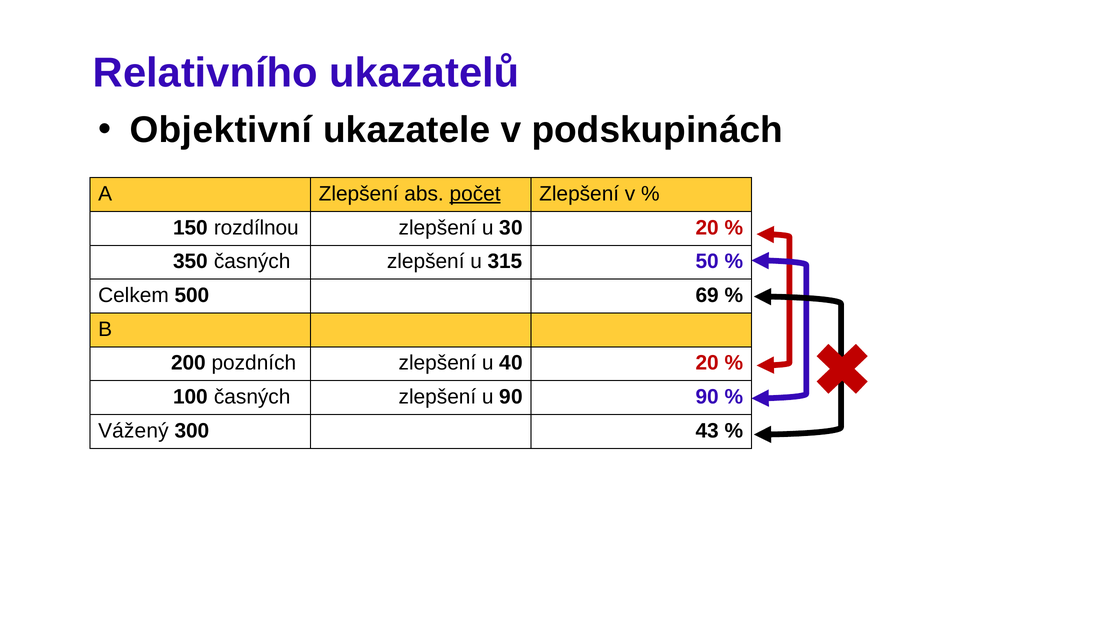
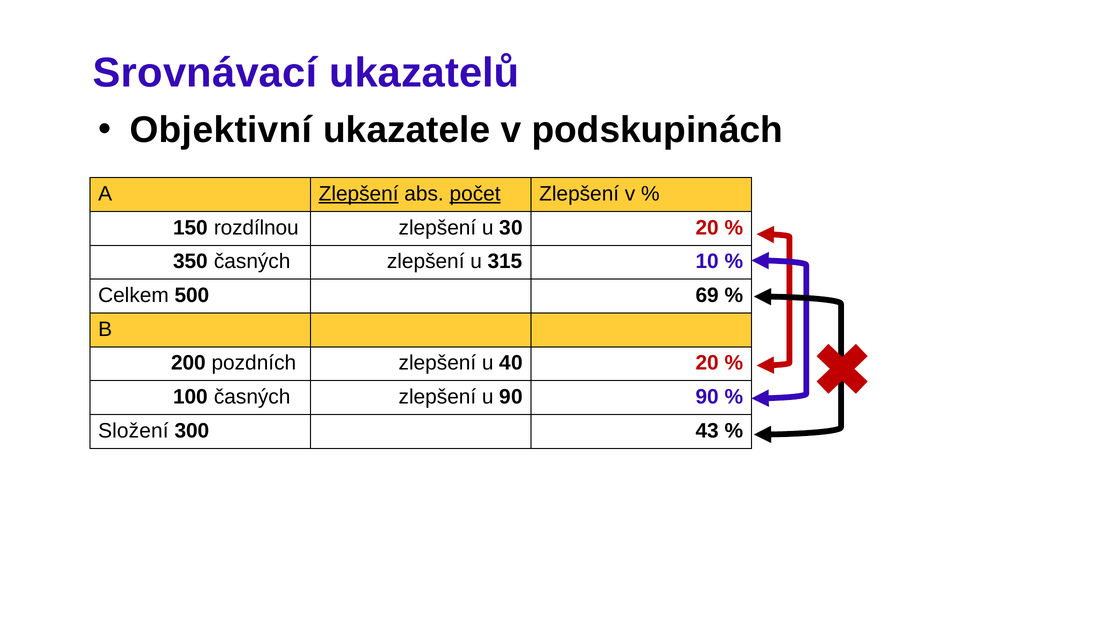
Relativního: Relativního -> Srovnávací
Zlepšení at (359, 194) underline: none -> present
50: 50 -> 10
Vážený: Vážený -> Složení
